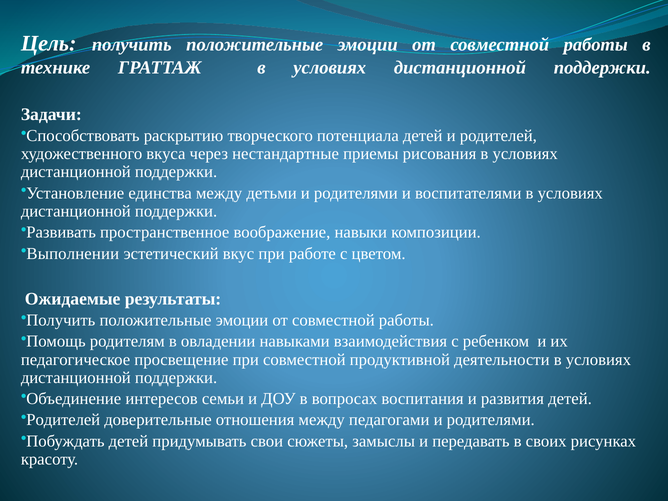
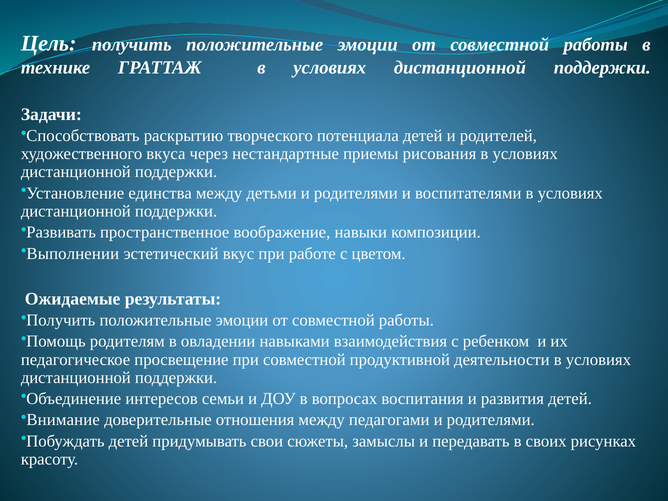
Родителей at (63, 420): Родителей -> Внимание
